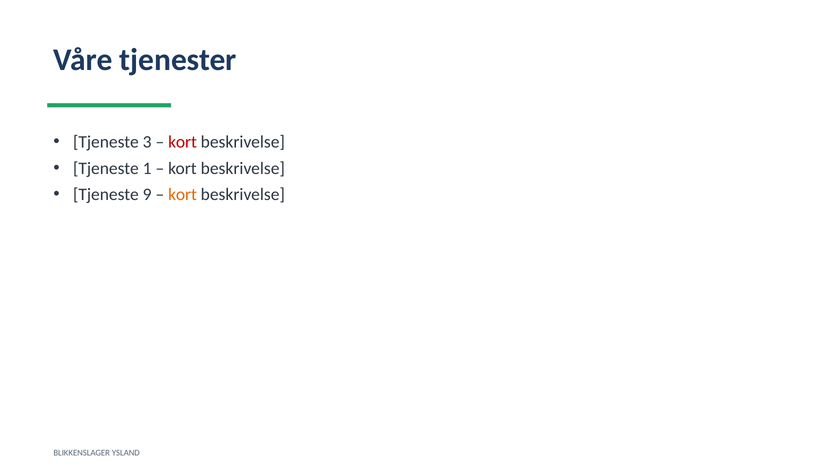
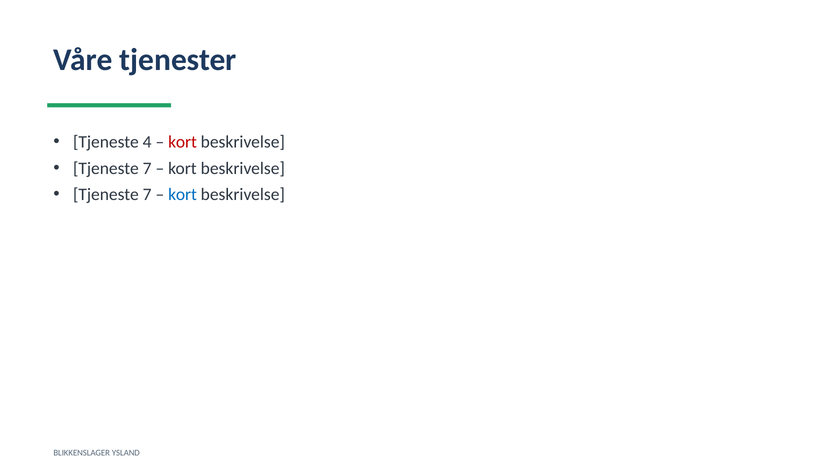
3: 3 -> 4
1 at (147, 168): 1 -> 7
9 at (147, 195): 9 -> 7
kort at (183, 195) colour: orange -> blue
